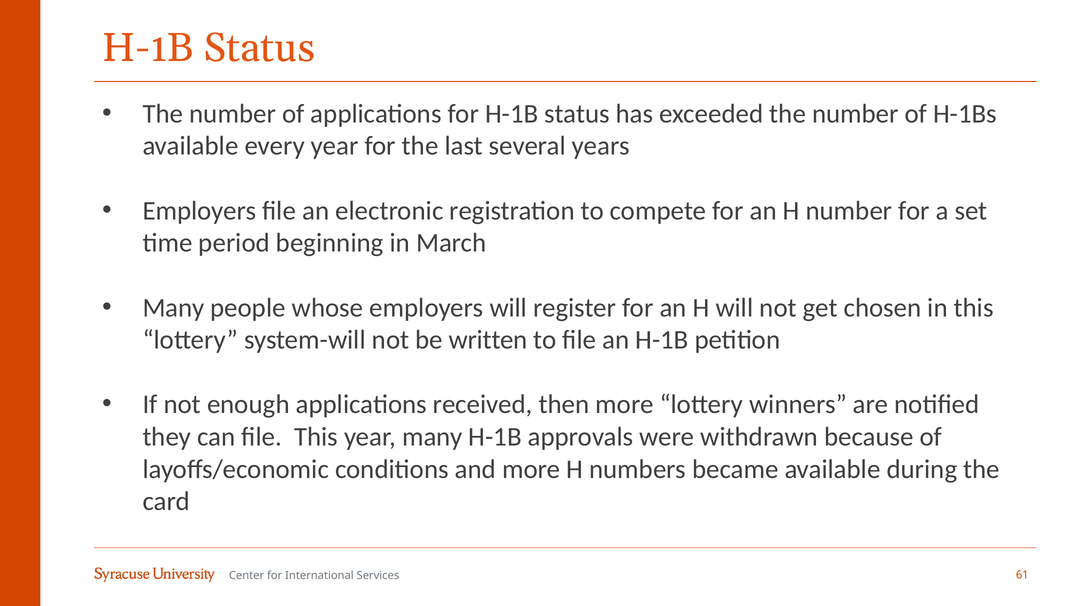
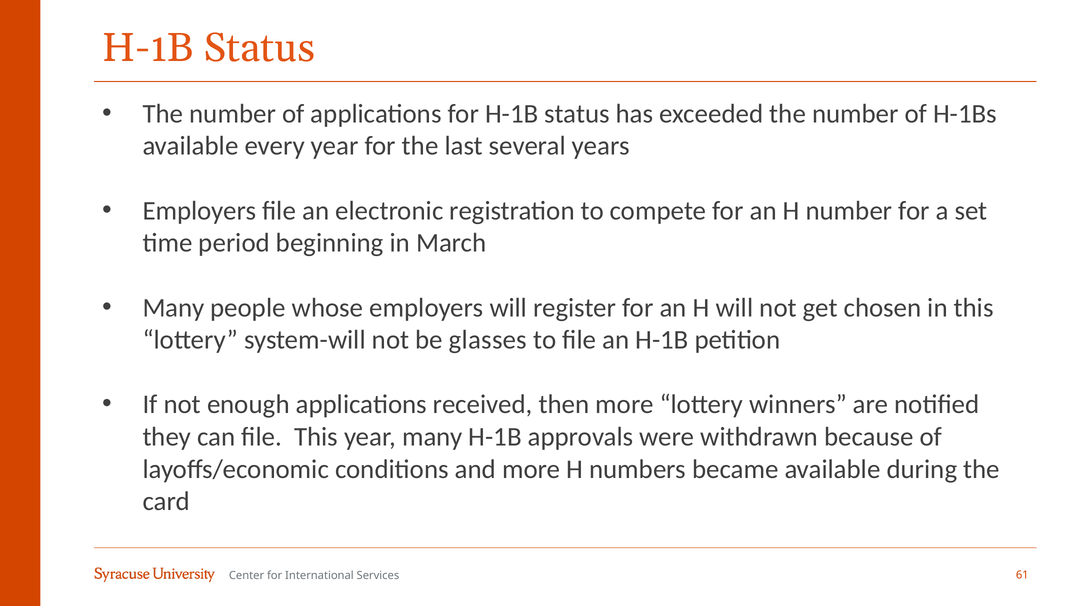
written: written -> glasses
